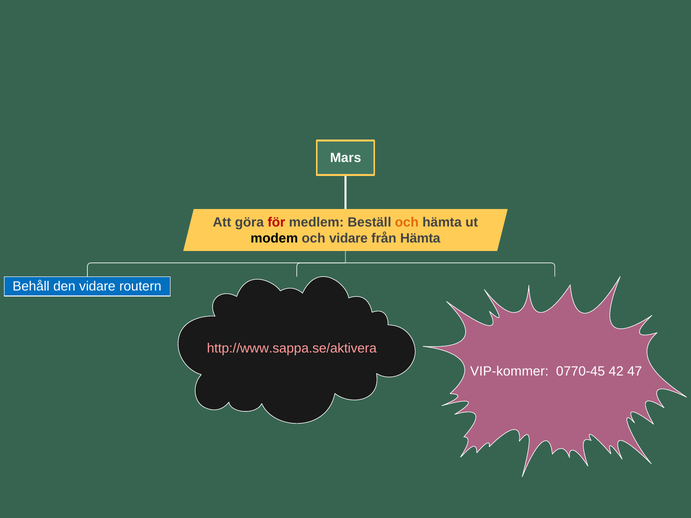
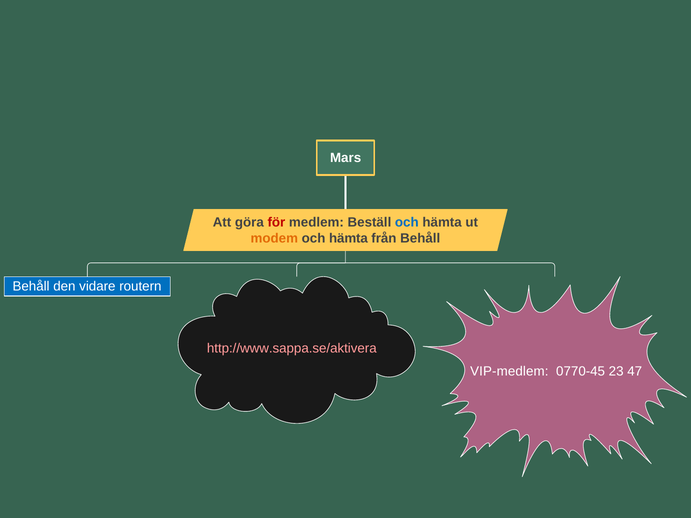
och at (407, 222) colour: orange -> blue
modem colour: black -> orange
vidare at (348, 238): vidare -> hämta
från Hämta: Hämta -> Behåll
VIP-kommer: VIP-kommer -> VIP-medlem
42: 42 -> 23
